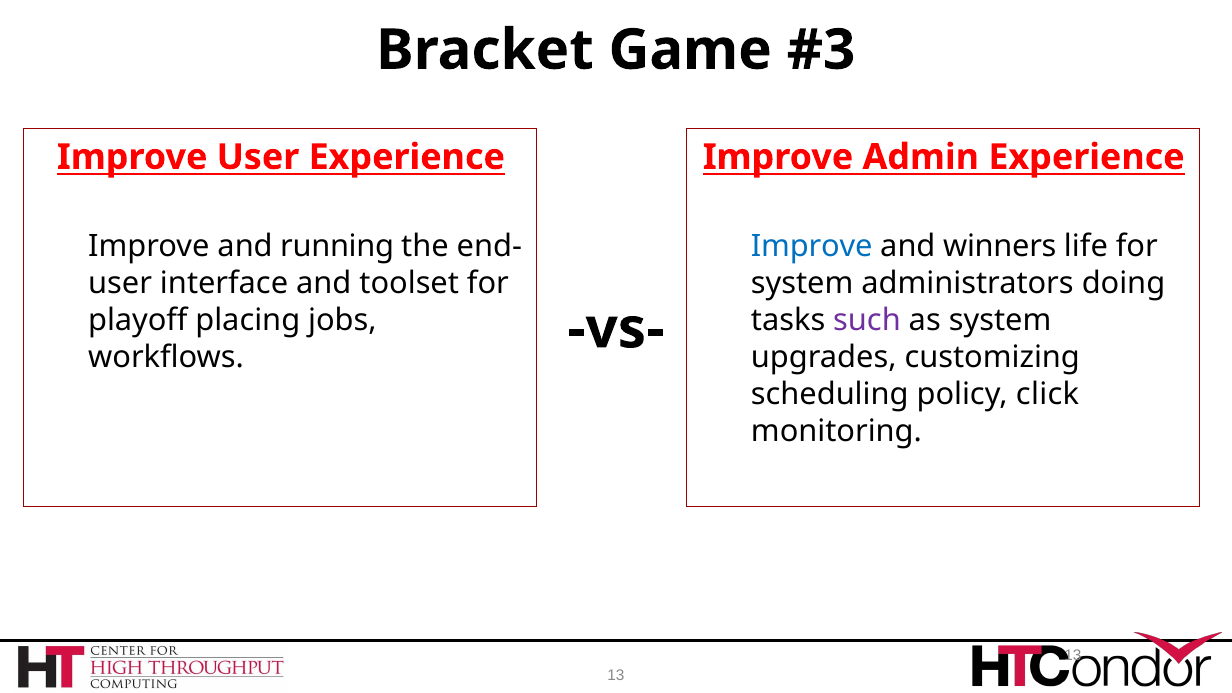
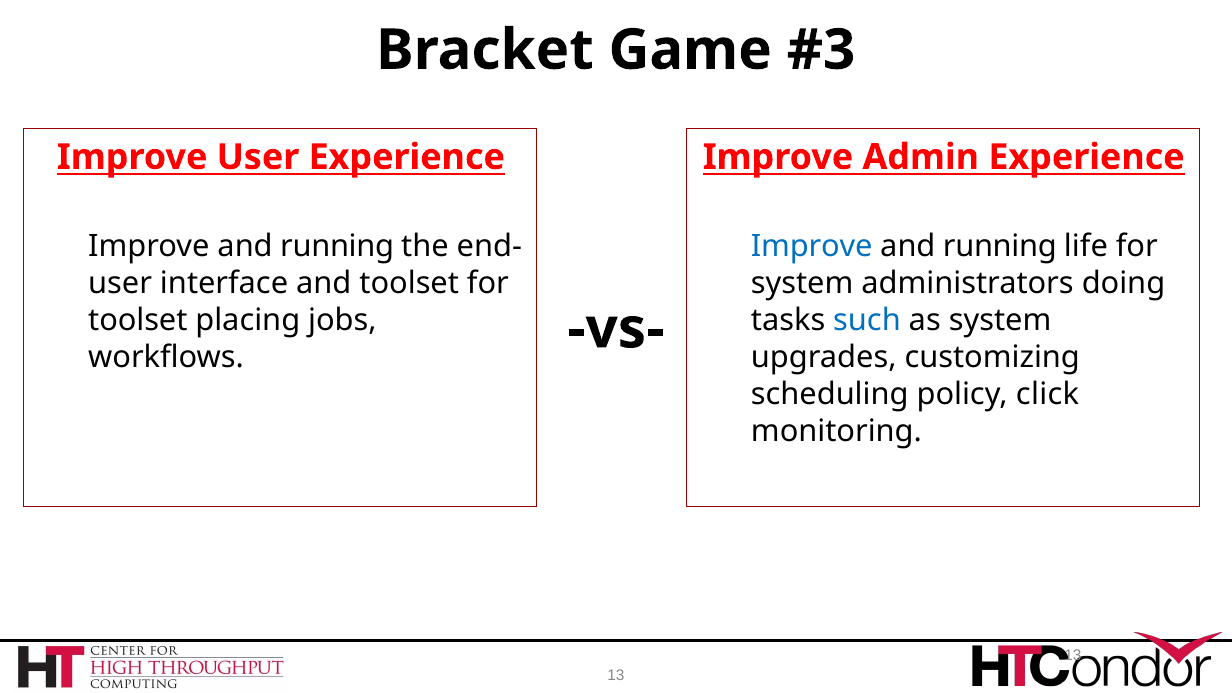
winners at (1000, 246): winners -> running
playoff at (138, 320): playoff -> toolset
such colour: purple -> blue
